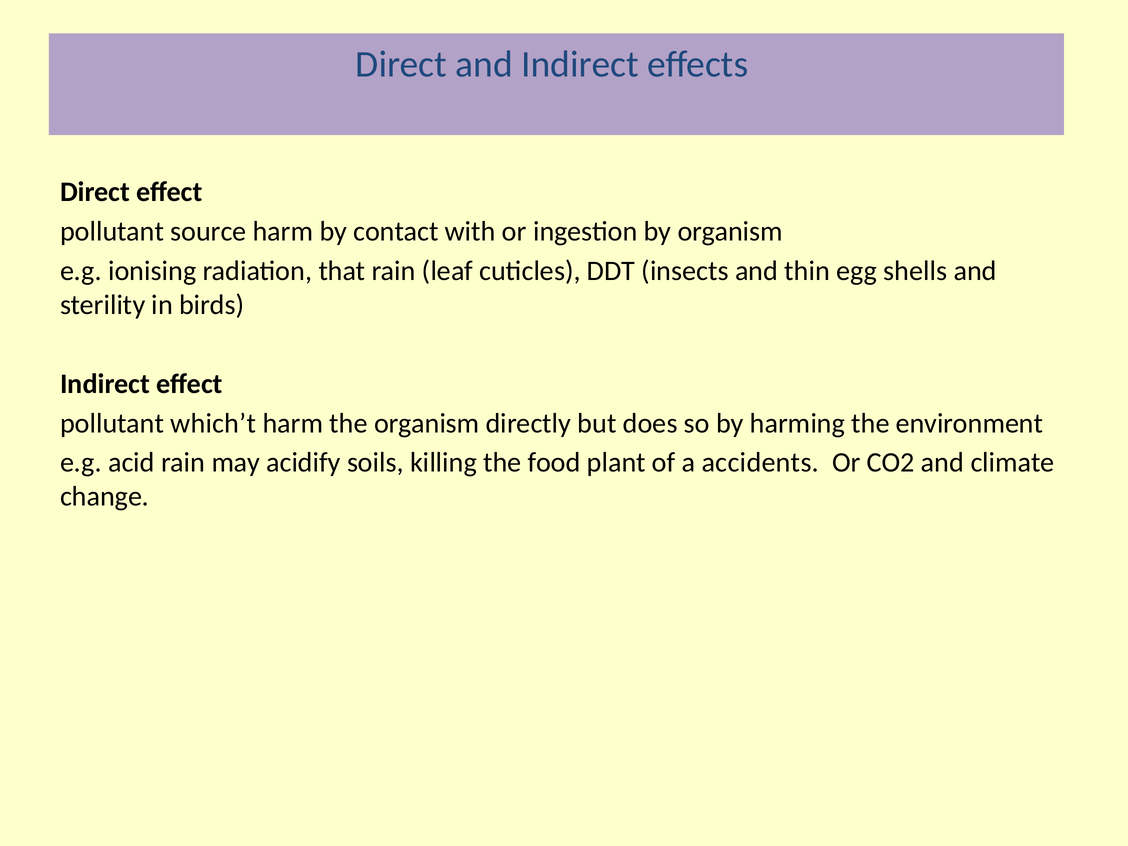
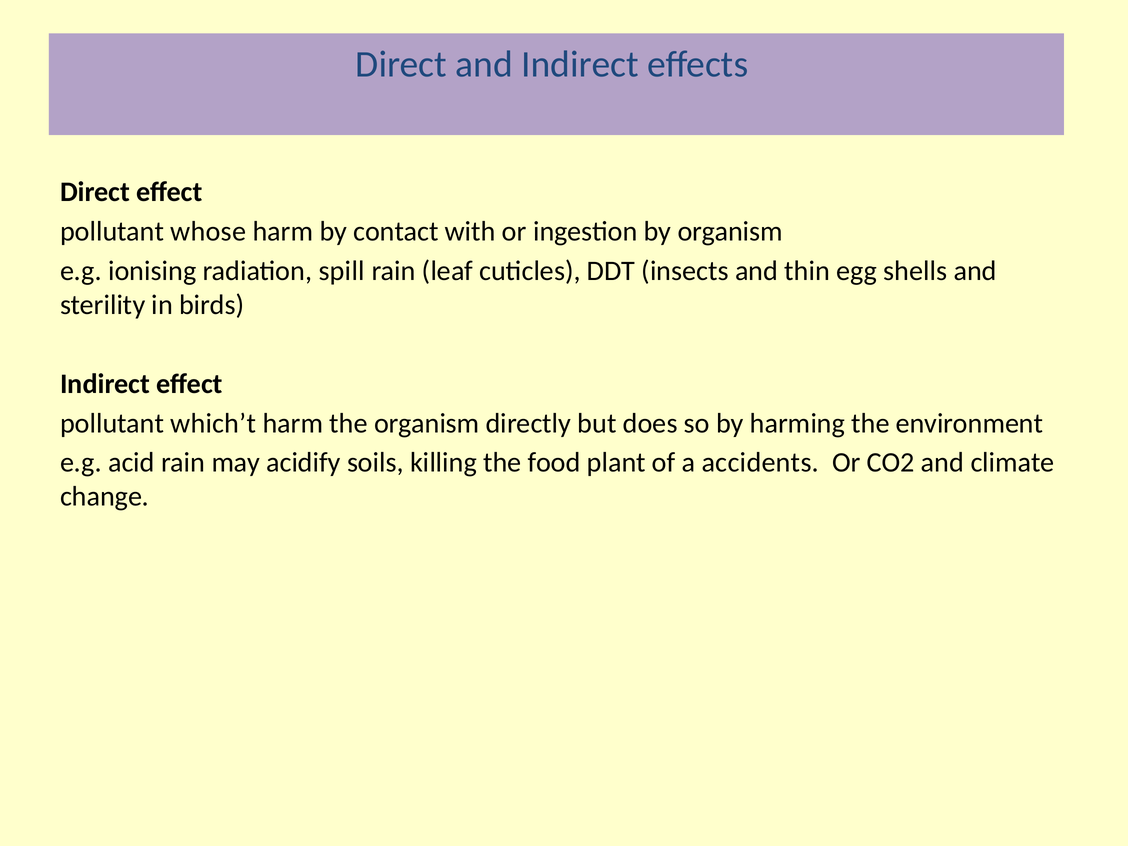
source: source -> whose
that: that -> spill
